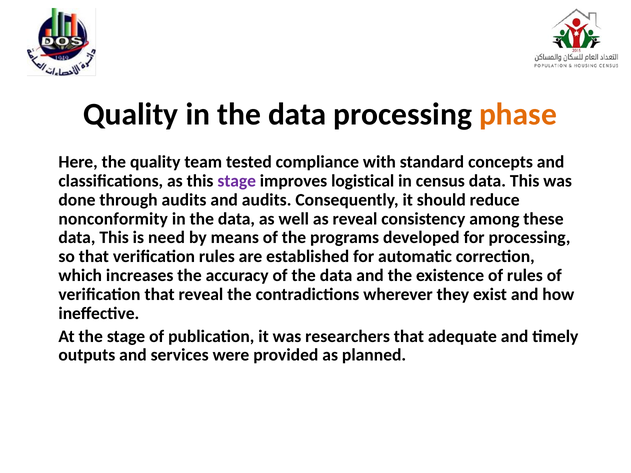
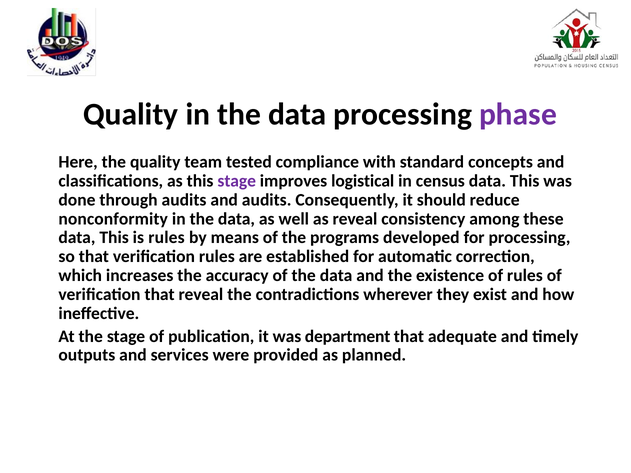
phase colour: orange -> purple
is need: need -> rules
researchers: researchers -> department
